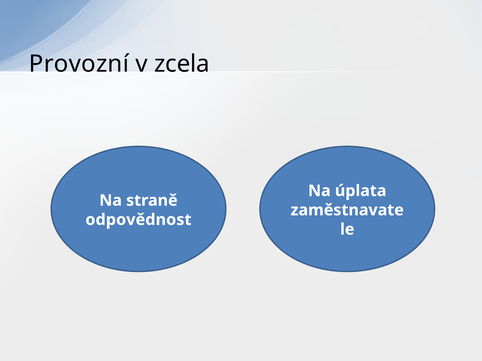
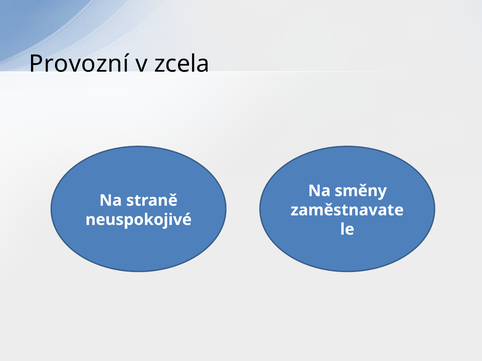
úplata: úplata -> směny
odpovědnost: odpovědnost -> neuspokojivé
